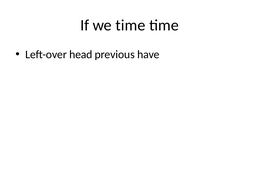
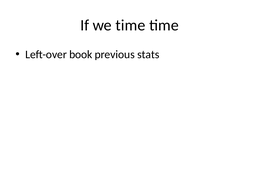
head: head -> book
have: have -> stats
